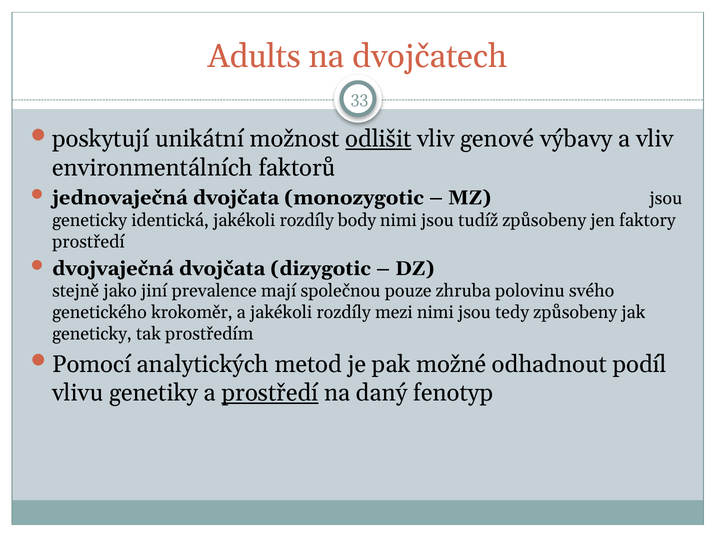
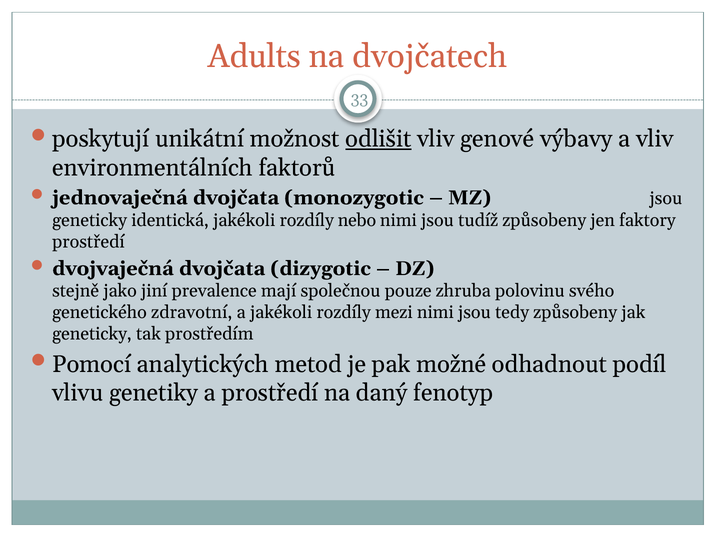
body: body -> nebo
krokoměr: krokoměr -> zdravotní
prostředí at (270, 393) underline: present -> none
